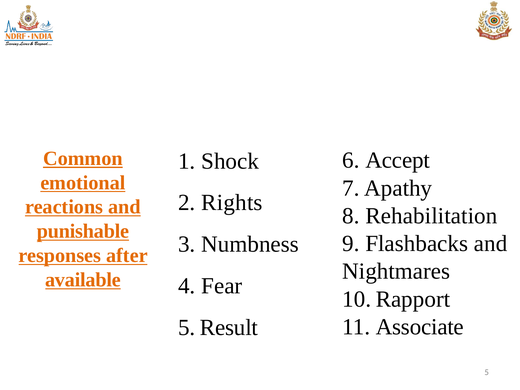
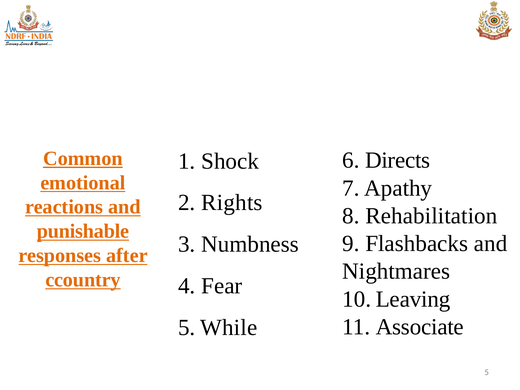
Accept: Accept -> Directs
available: available -> ccountry
Rapport: Rapport -> Leaving
Result: Result -> While
